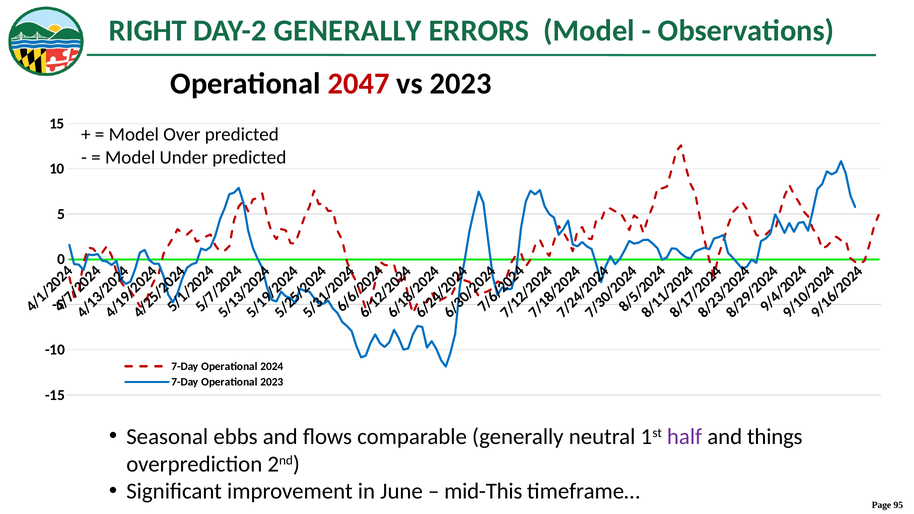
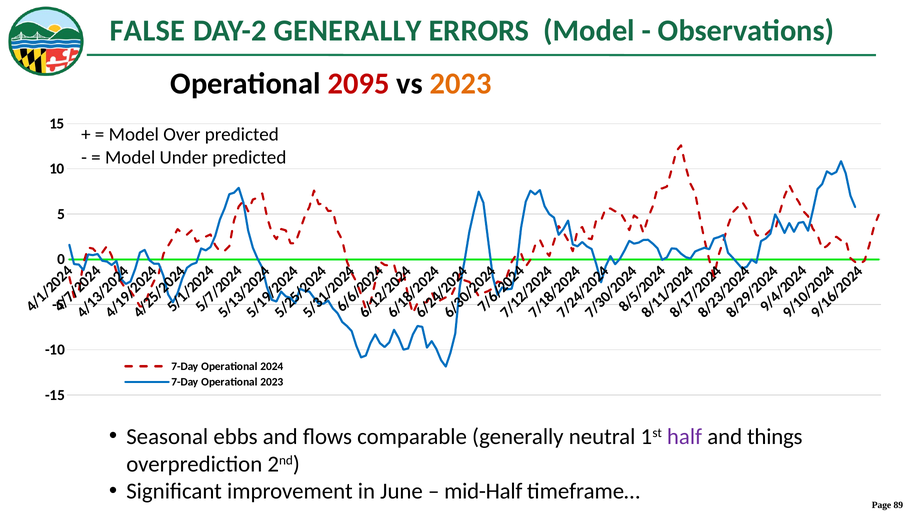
RIGHT: RIGHT -> FALSE
2047: 2047 -> 2095
2023 at (461, 84) colour: black -> orange
mid-This: mid-This -> mid-Half
95: 95 -> 89
